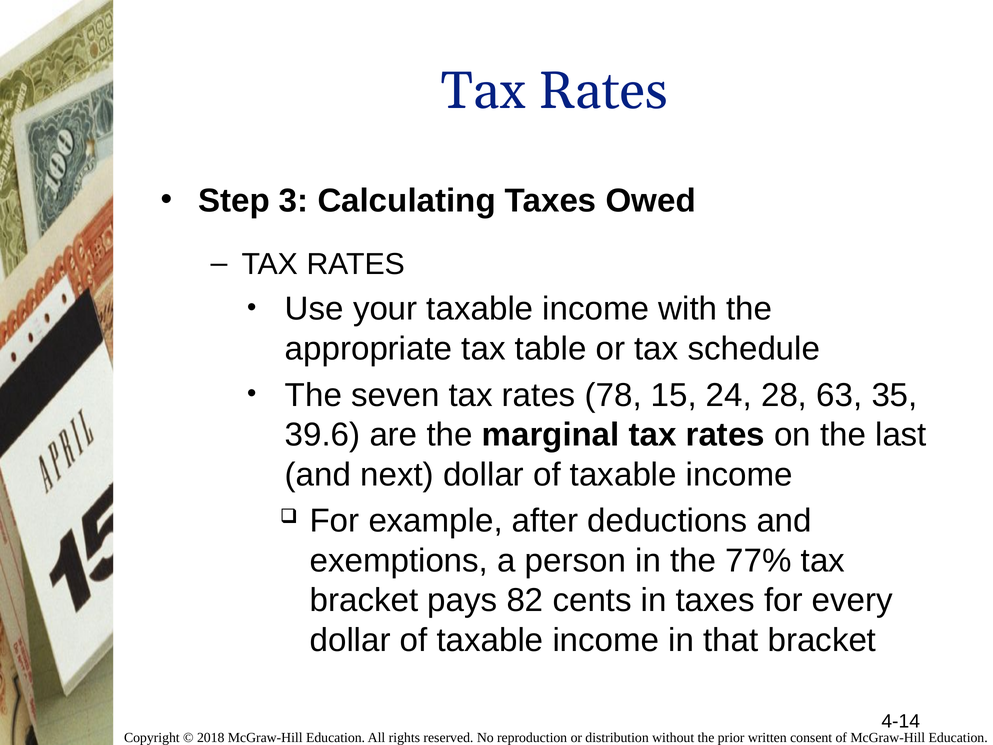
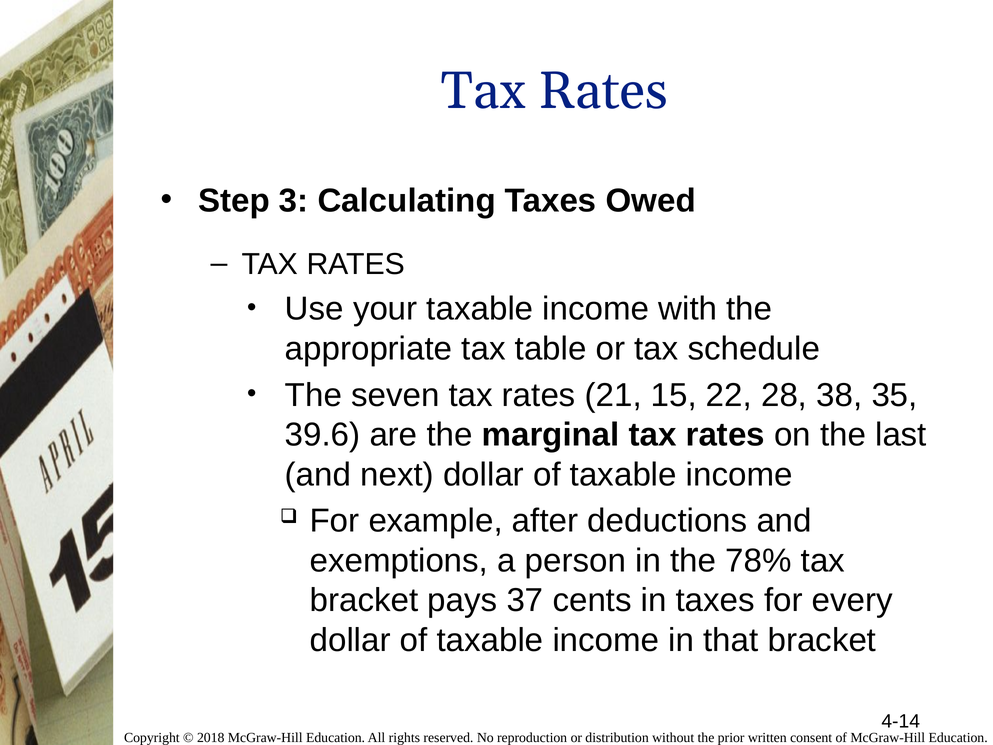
78: 78 -> 21
24: 24 -> 22
63: 63 -> 38
77%: 77% -> 78%
82: 82 -> 37
